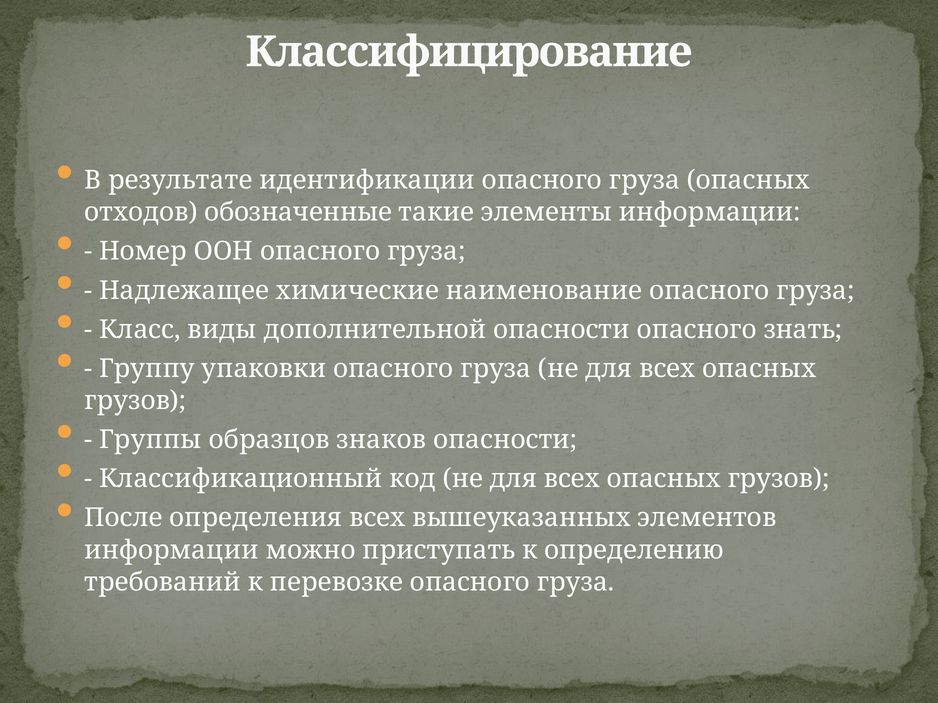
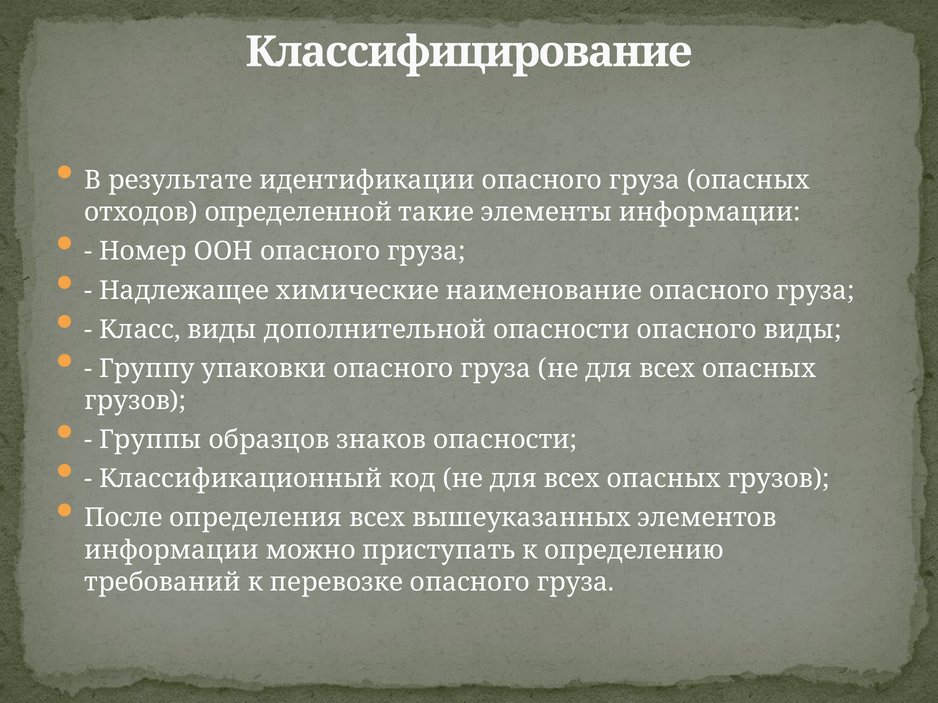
обозначенные: обозначенные -> определенной
опасного знать: знать -> виды
